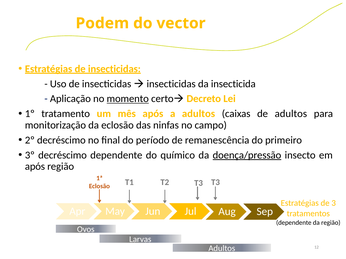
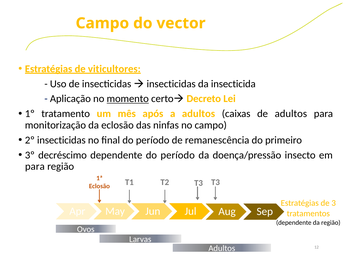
Podem at (102, 23): Podem -> Campo
Estratégias de insecticidas: insecticidas -> viticultores
2º decréscimo: decréscimo -> insecticidas
dependente do químico: químico -> período
doença/pressão underline: present -> none
após at (35, 167): após -> para
